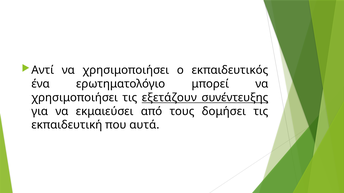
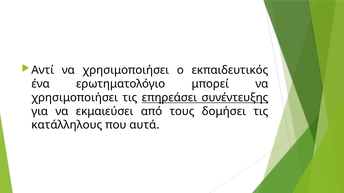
εξετάζουν: εξετάζουν -> επηρεάσει
εκπαιδευτική: εκπαιδευτική -> κατάλληλους
